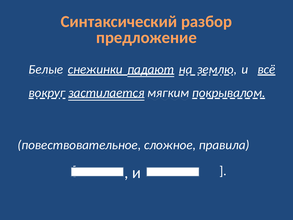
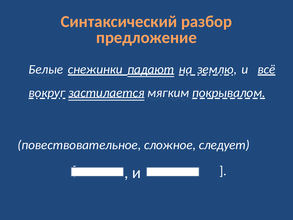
правила: правила -> следует
